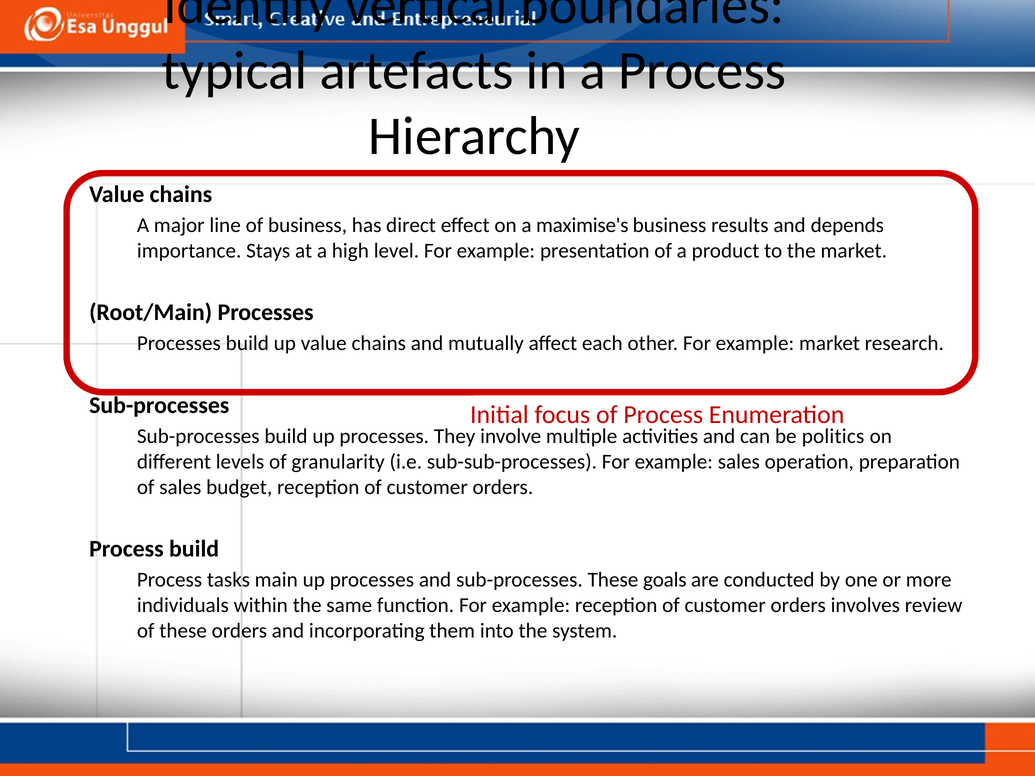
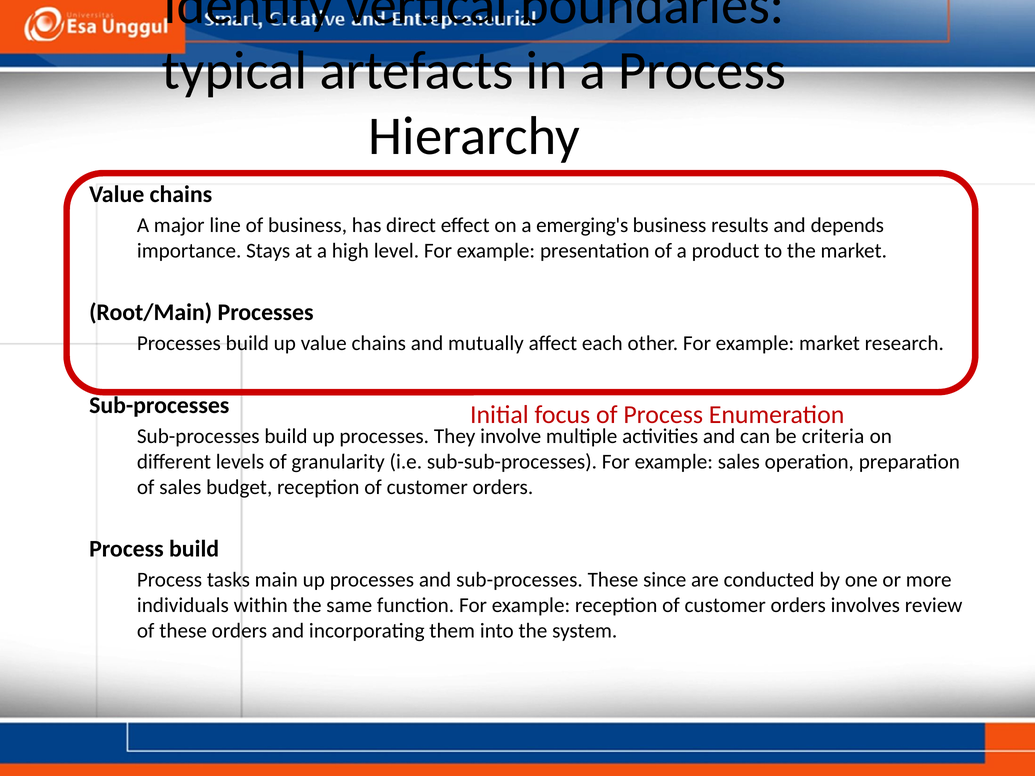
maximise's: maximise's -> emerging's
politics: politics -> criteria
goals: goals -> since
